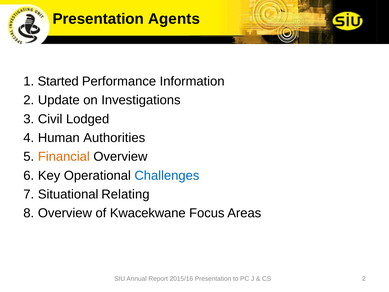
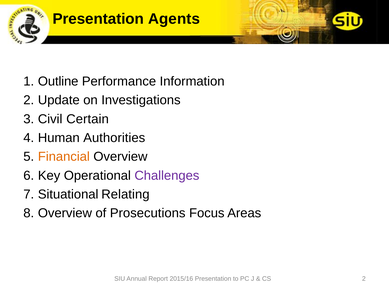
Started: Started -> Outline
Lodged: Lodged -> Certain
Challenges colour: blue -> purple
Kwacekwane: Kwacekwane -> Prosecutions
